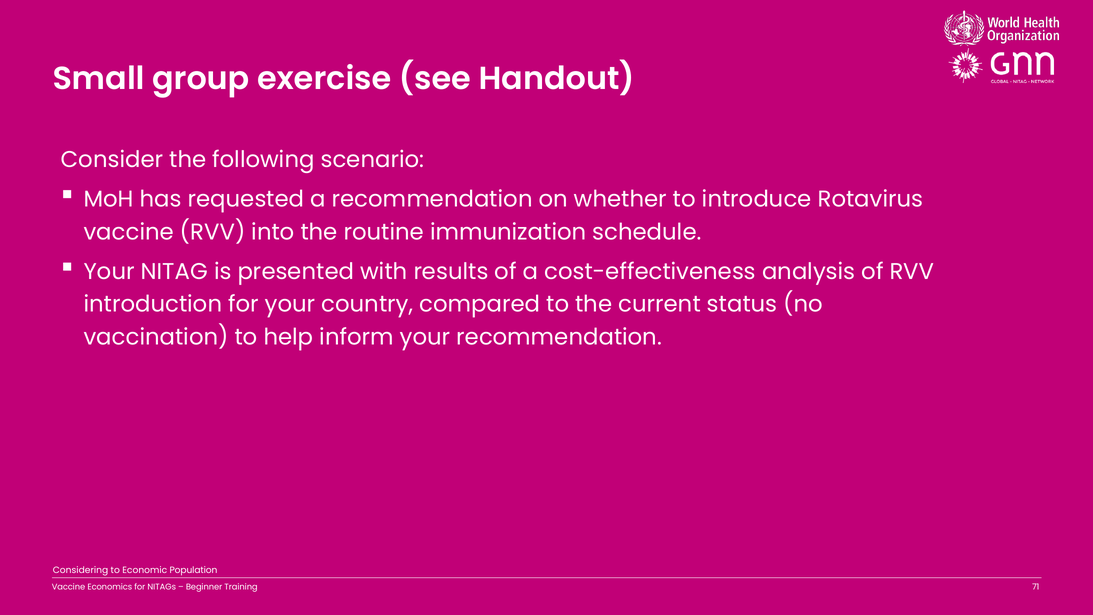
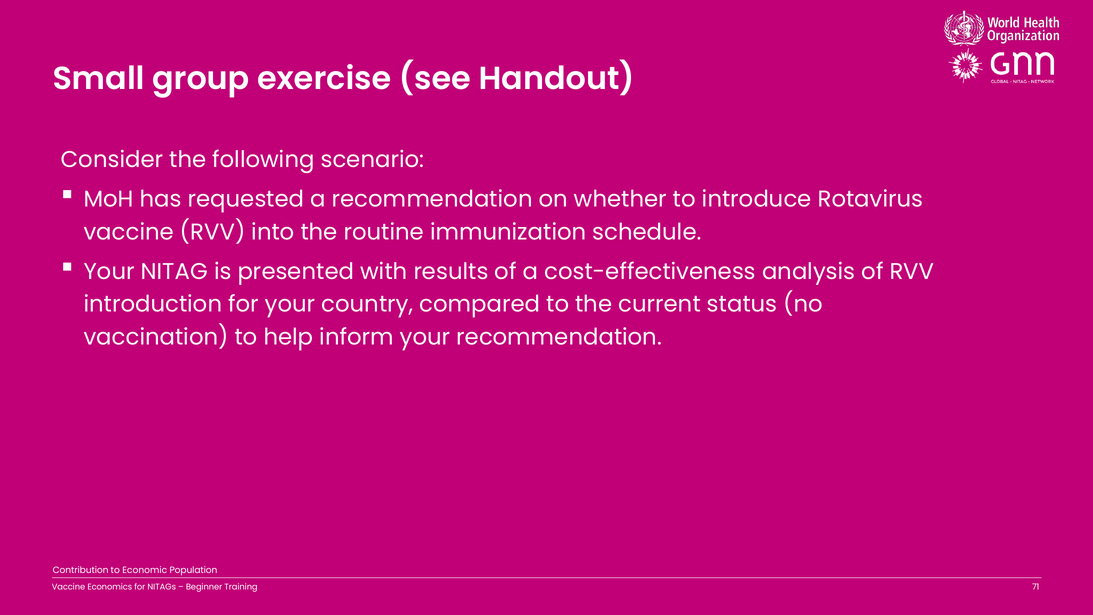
Considering: Considering -> Contribution
